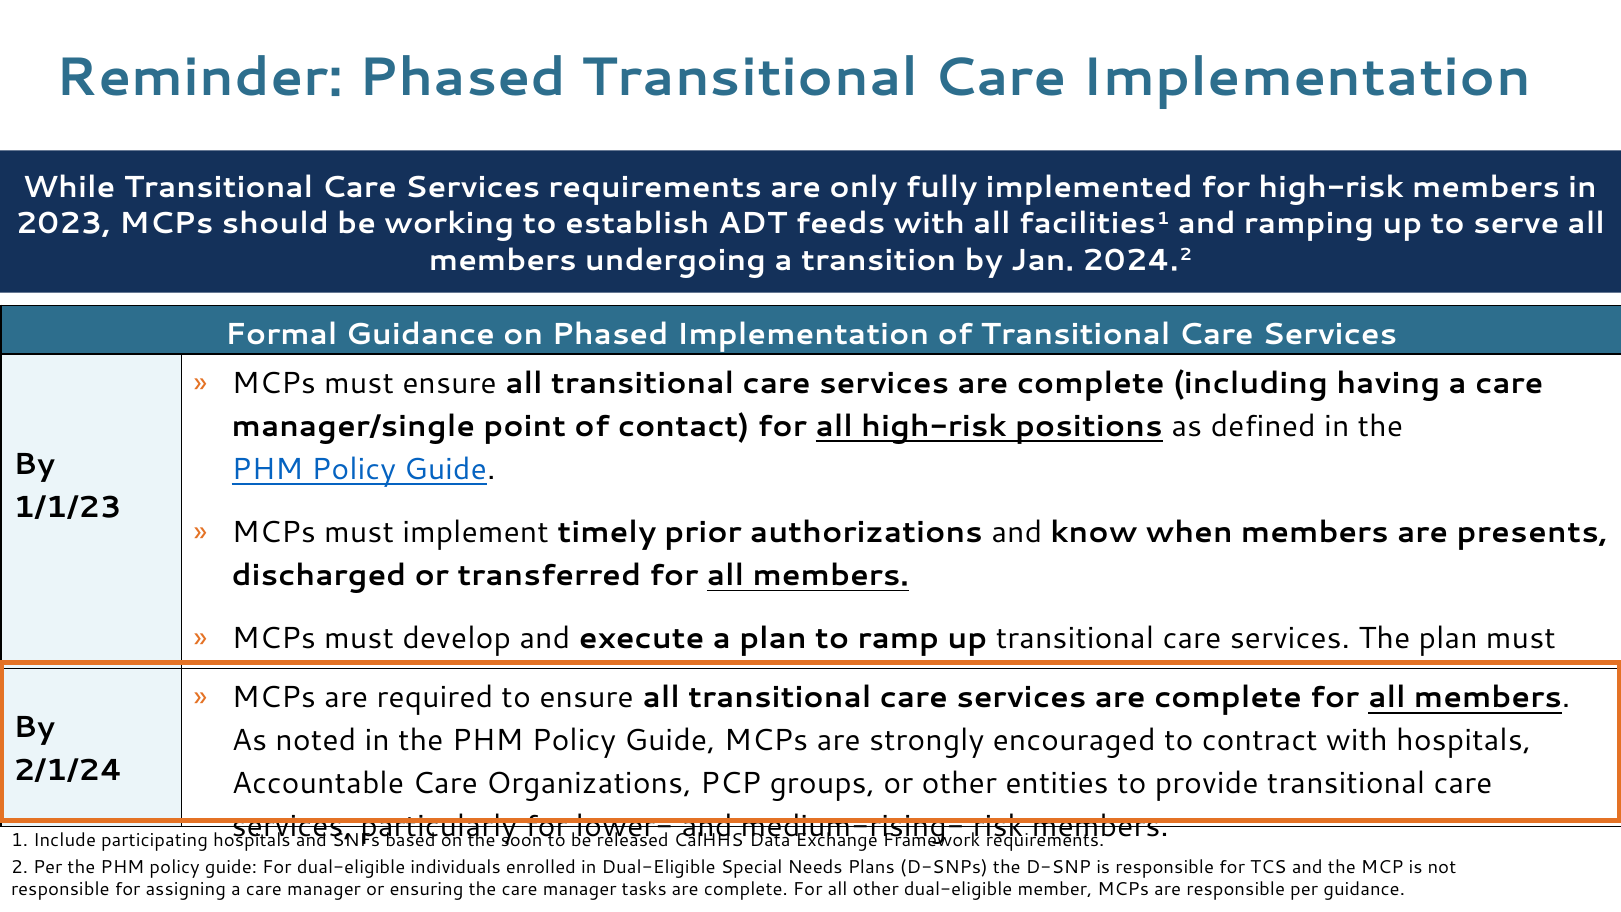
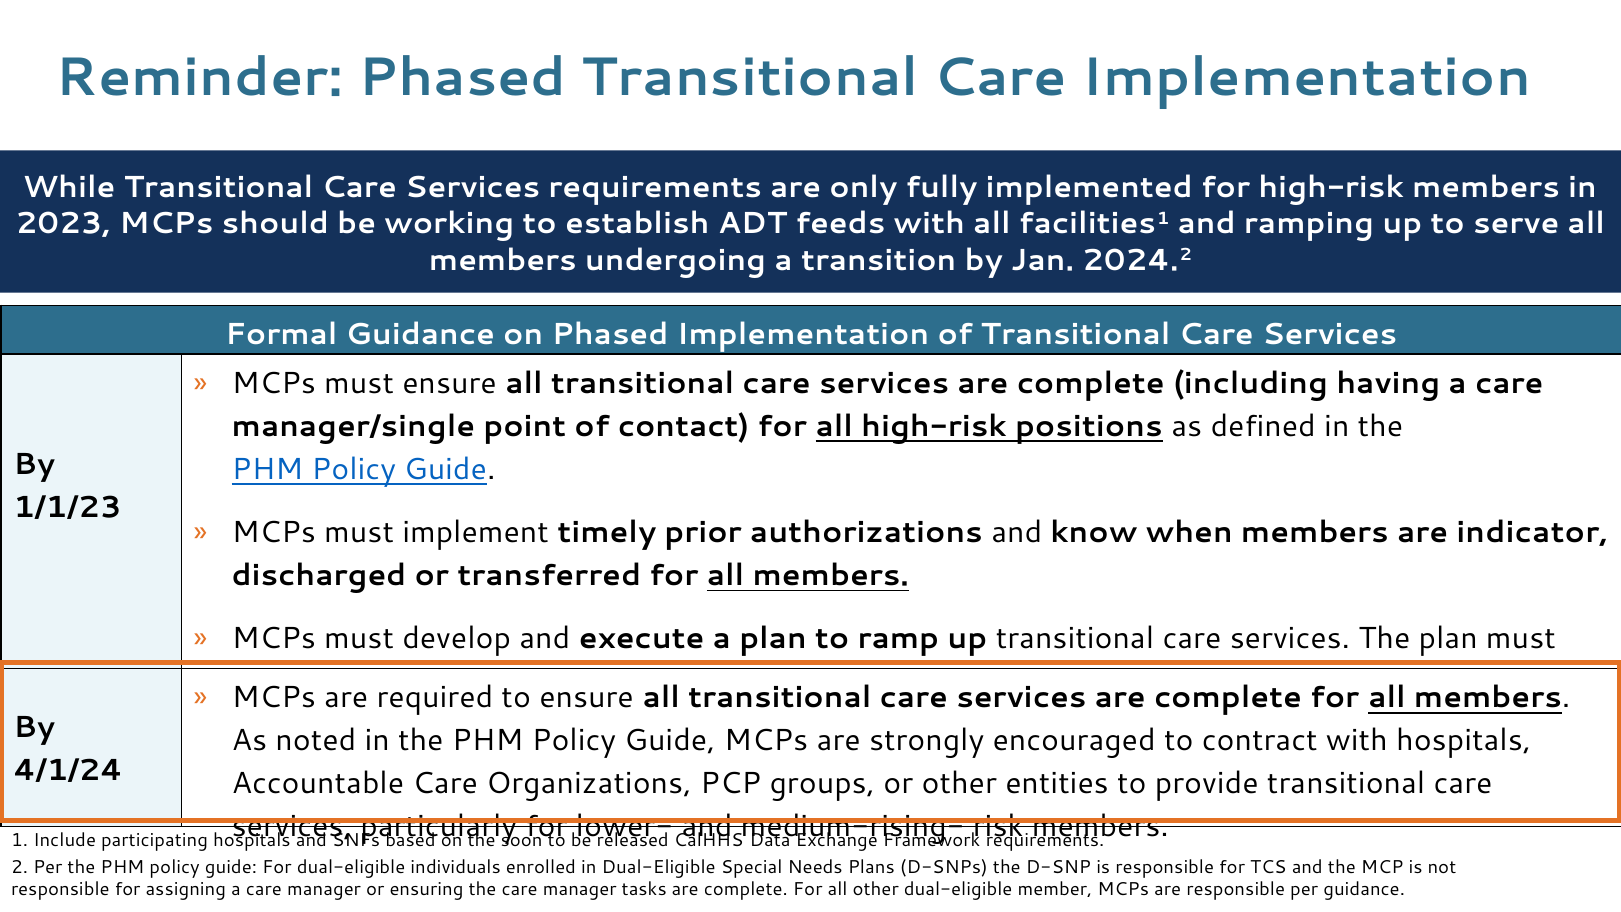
presents: presents -> indicator
2/1/24: 2/1/24 -> 4/1/24
